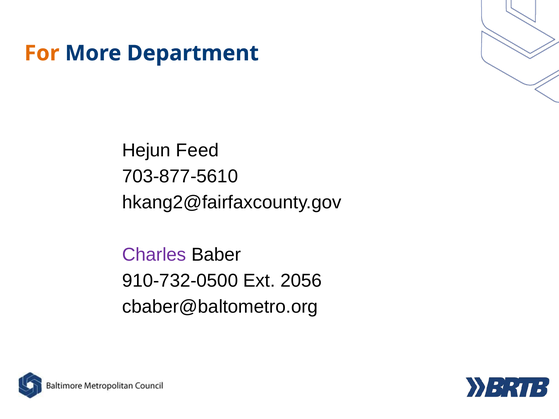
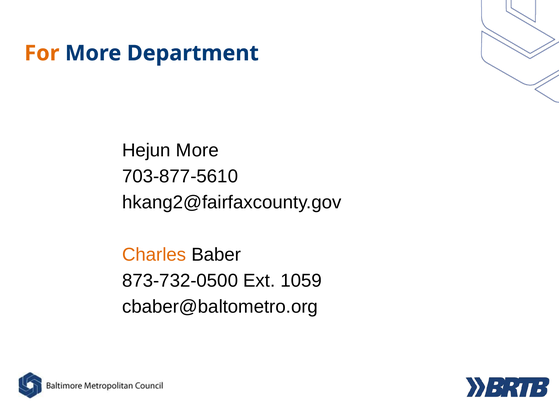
Hejun Feed: Feed -> More
Charles colour: purple -> orange
910-732-0500: 910-732-0500 -> 873-732-0500
2056: 2056 -> 1059
